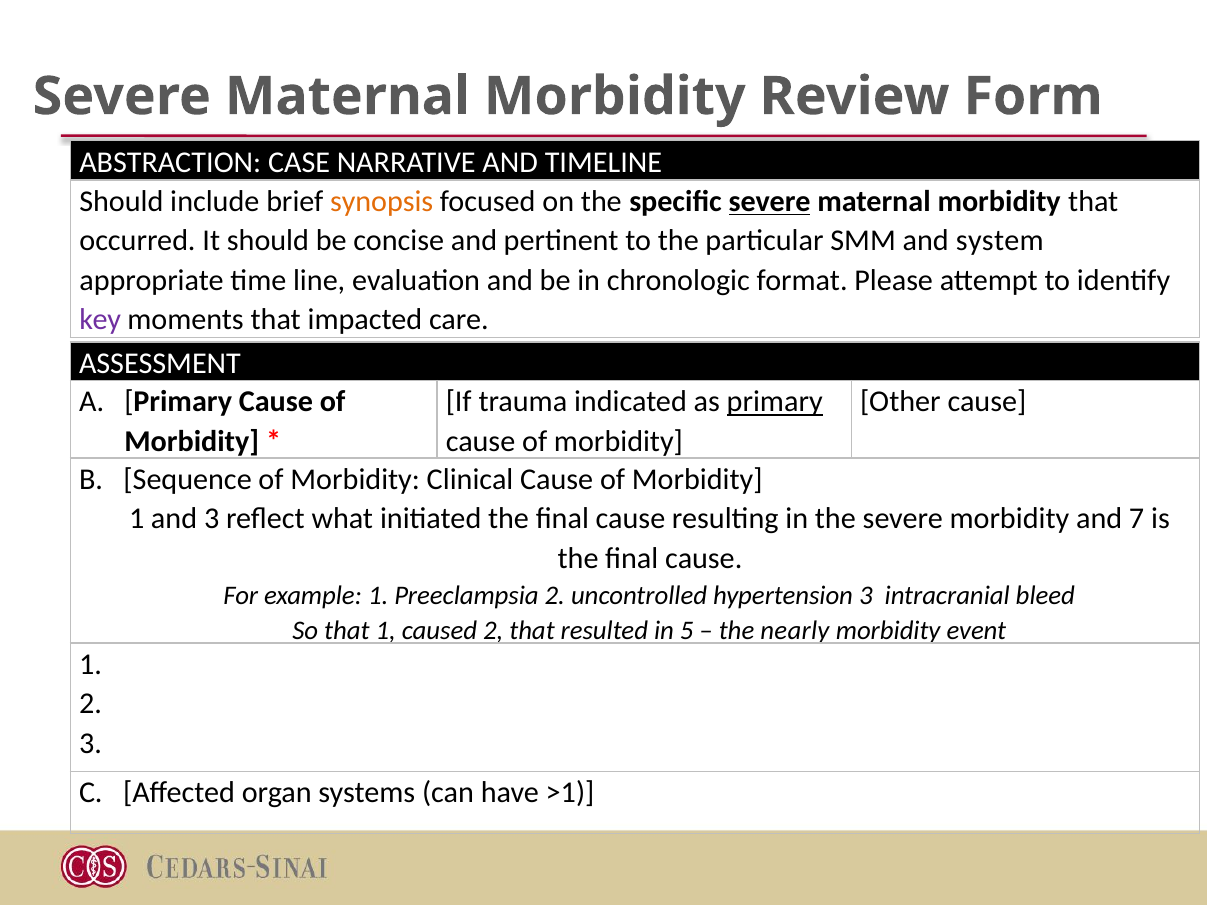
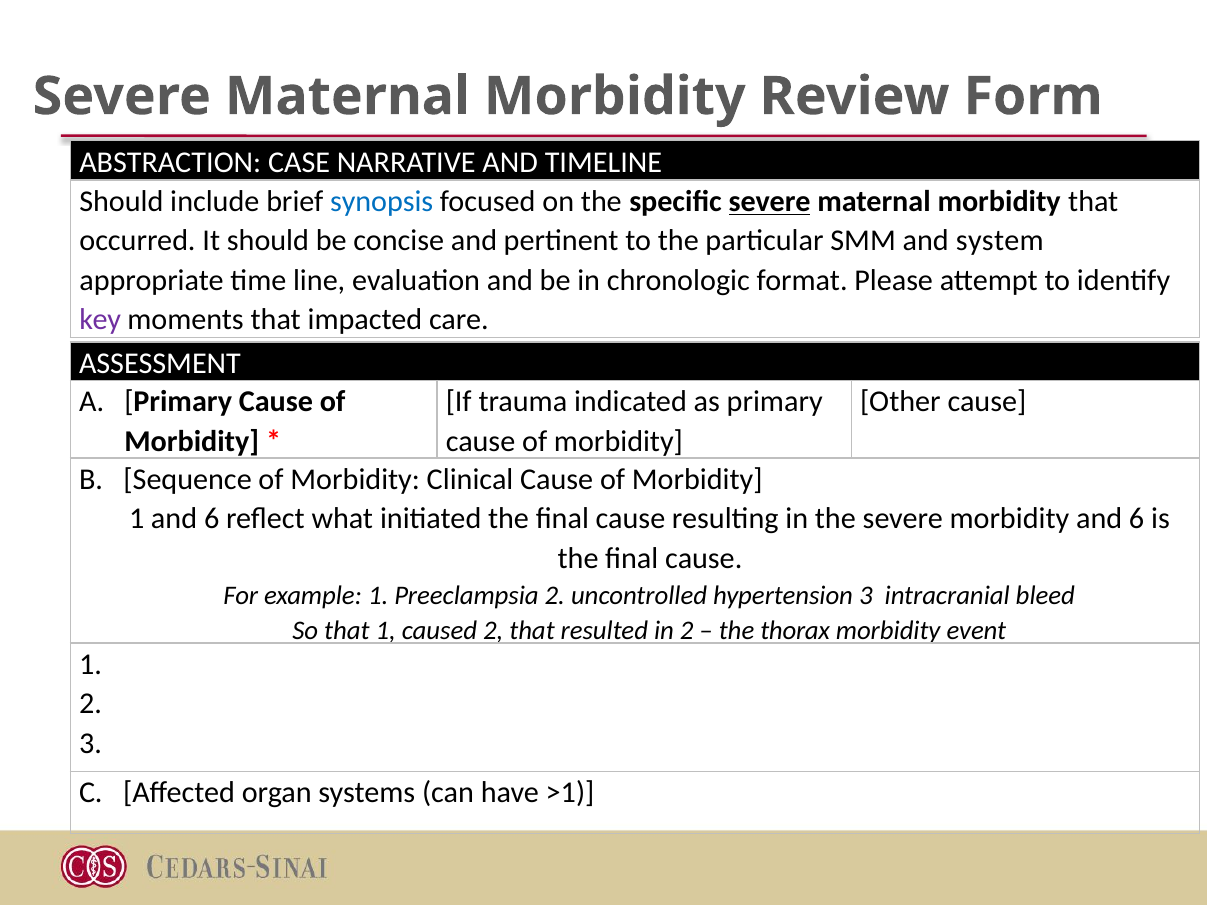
synopsis colour: orange -> blue
primary at (775, 402) underline: present -> none
1 and 3: 3 -> 6
morbidity and 7: 7 -> 6
in 5: 5 -> 2
nearly: nearly -> thorax
